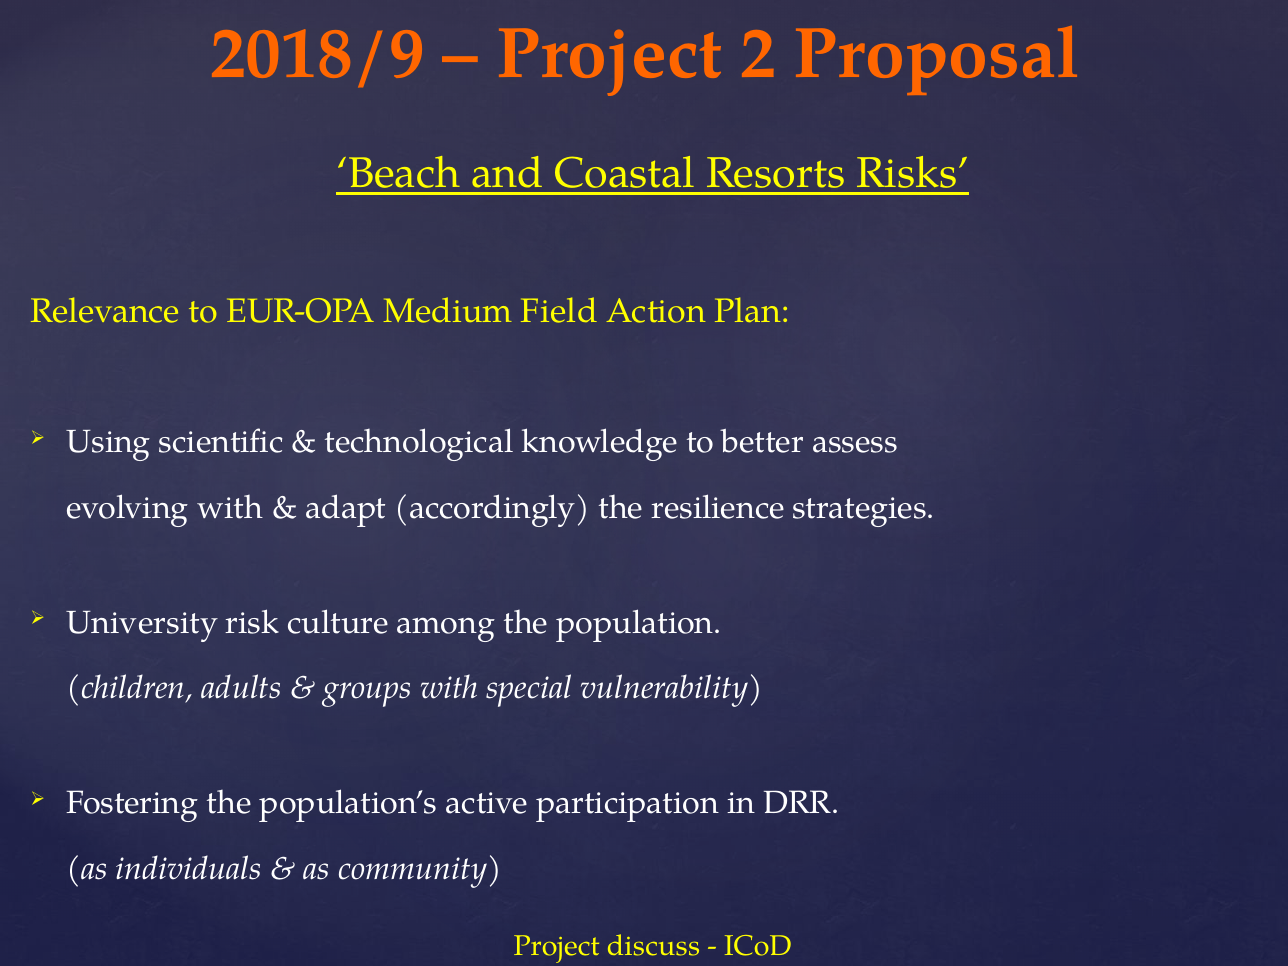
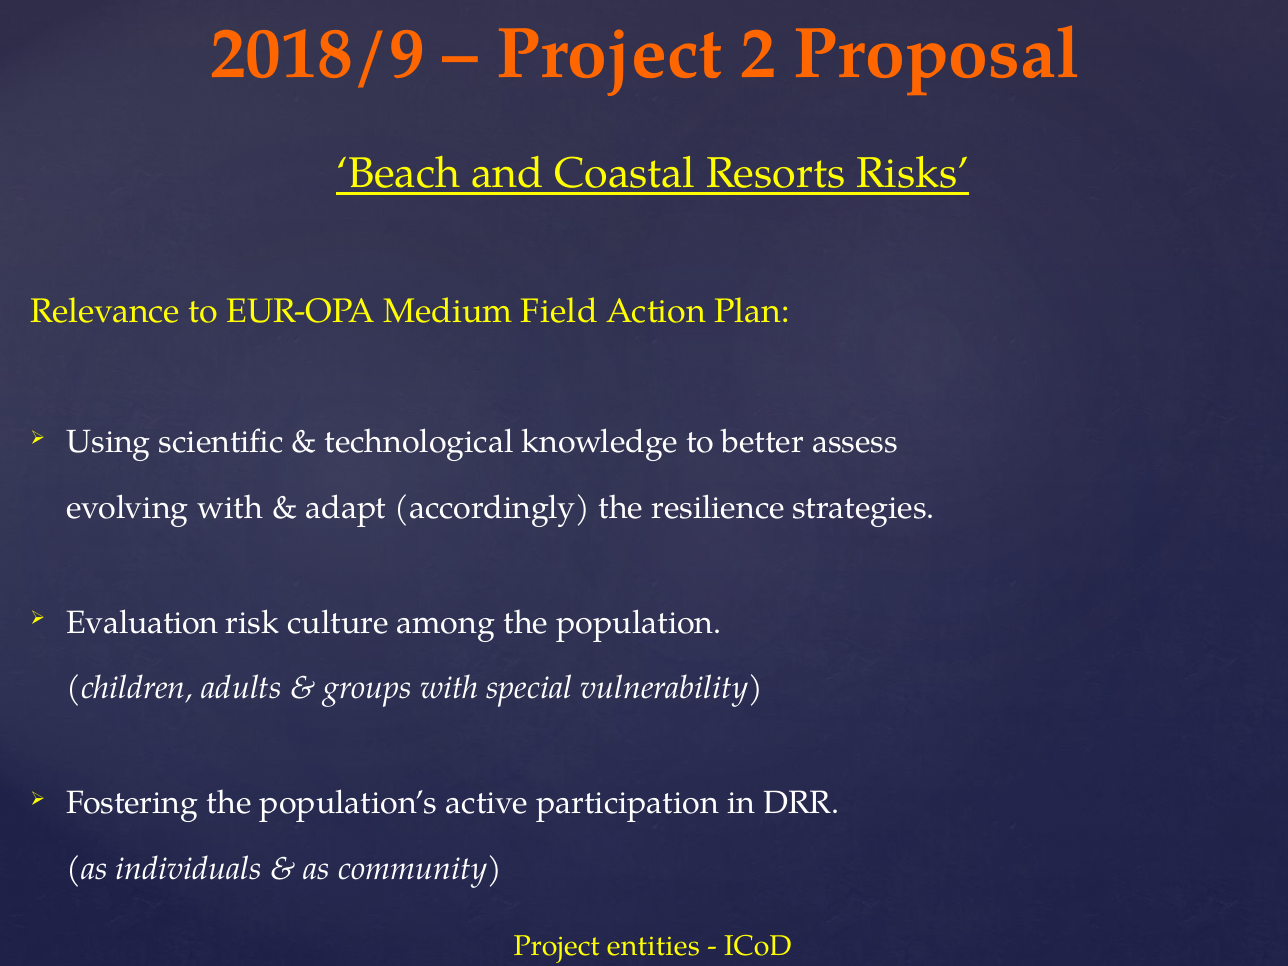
University: University -> Evaluation
discuss: discuss -> entities
